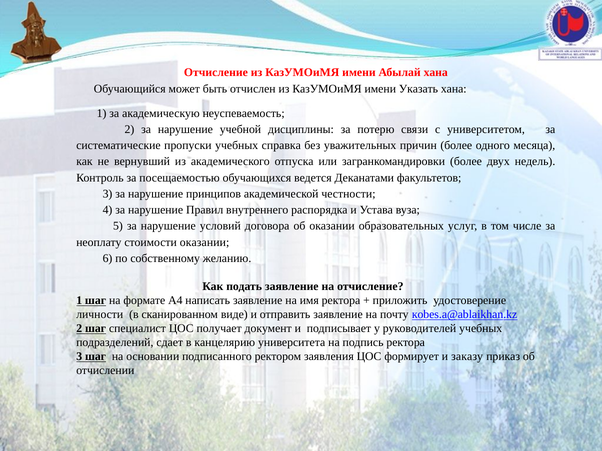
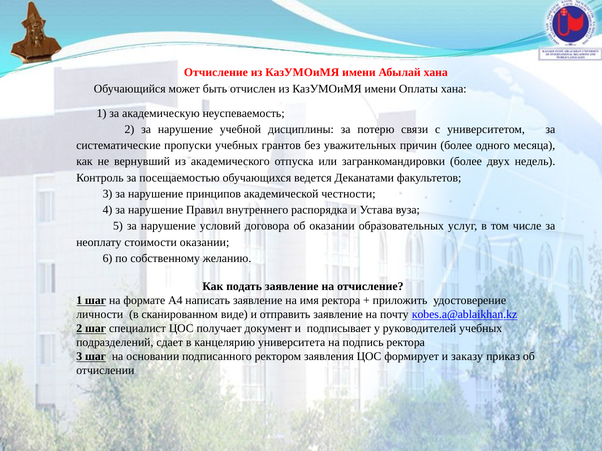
Указать: Указать -> Оплаты
справка: справка -> грантов
